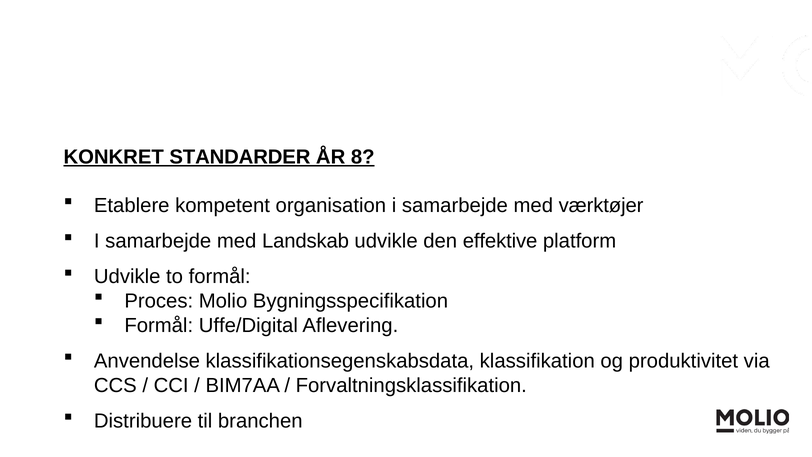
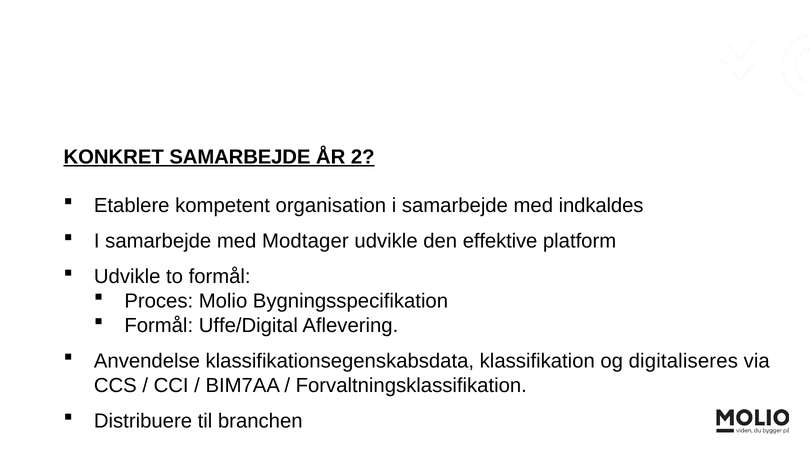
KONKRET STANDARDER: STANDARDER -> SAMARBEJDE
8: 8 -> 2
værktøjer: værktøjer -> indkaldes
Landskab: Landskab -> Modtager
produktivitet: produktivitet -> digitaliseres
